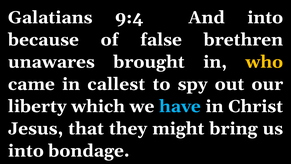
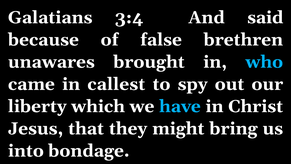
9:4: 9:4 -> 3:4
And into: into -> said
who colour: yellow -> light blue
